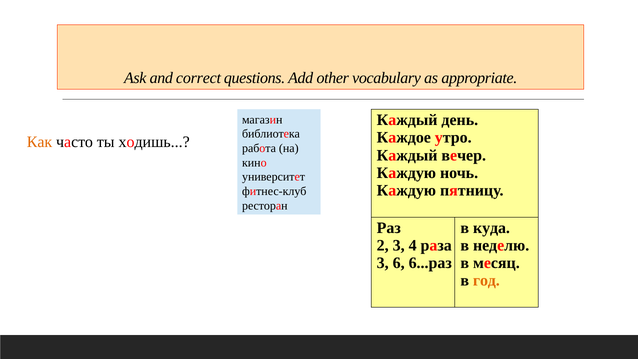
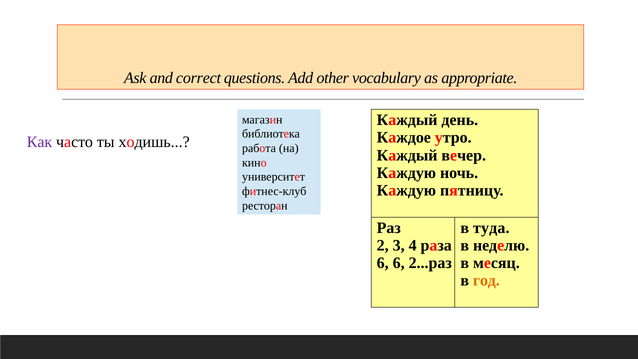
Как colour: orange -> purple
куда: куда -> туда
3 at (383, 263): 3 -> 6
6...раз: 6...раз -> 2...раз
